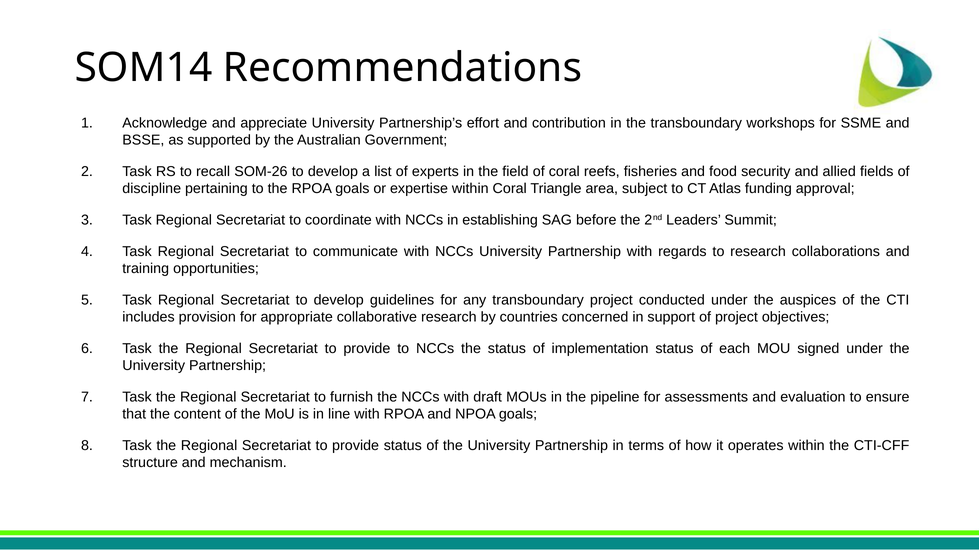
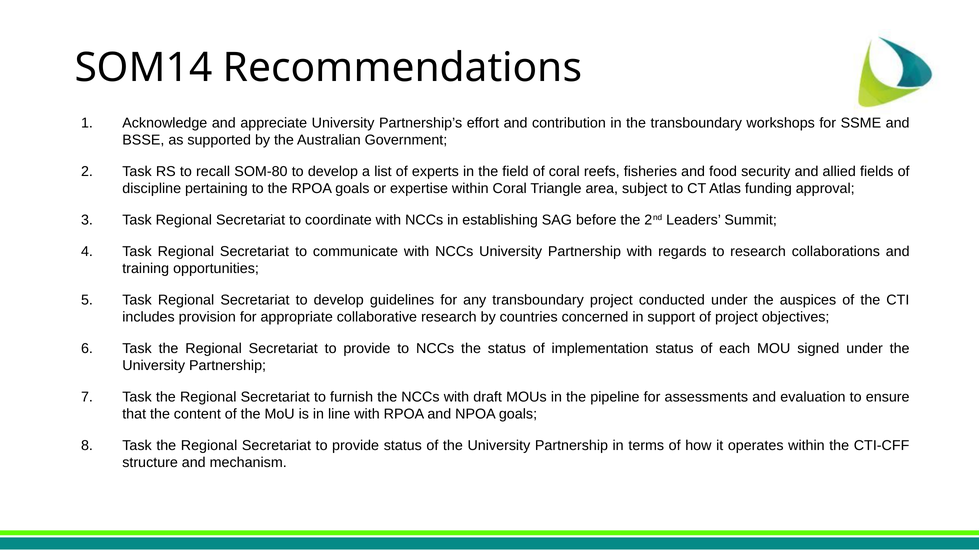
SOM-26: SOM-26 -> SOM-80
